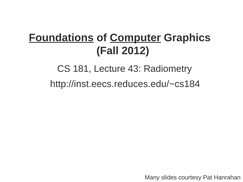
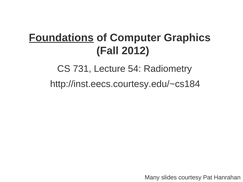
Computer underline: present -> none
181: 181 -> 731
43: 43 -> 54
http://inst.eecs.reduces.edu/~cs184: http://inst.eecs.reduces.edu/~cs184 -> http://inst.eecs.courtesy.edu/~cs184
